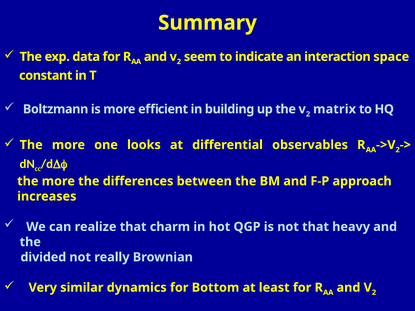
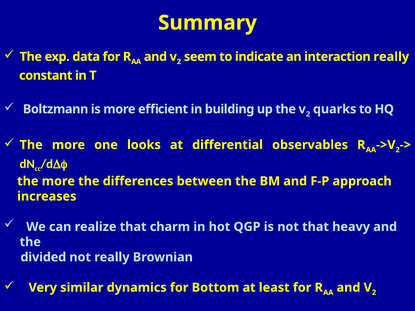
interaction space: space -> really
matrix: matrix -> quarks
